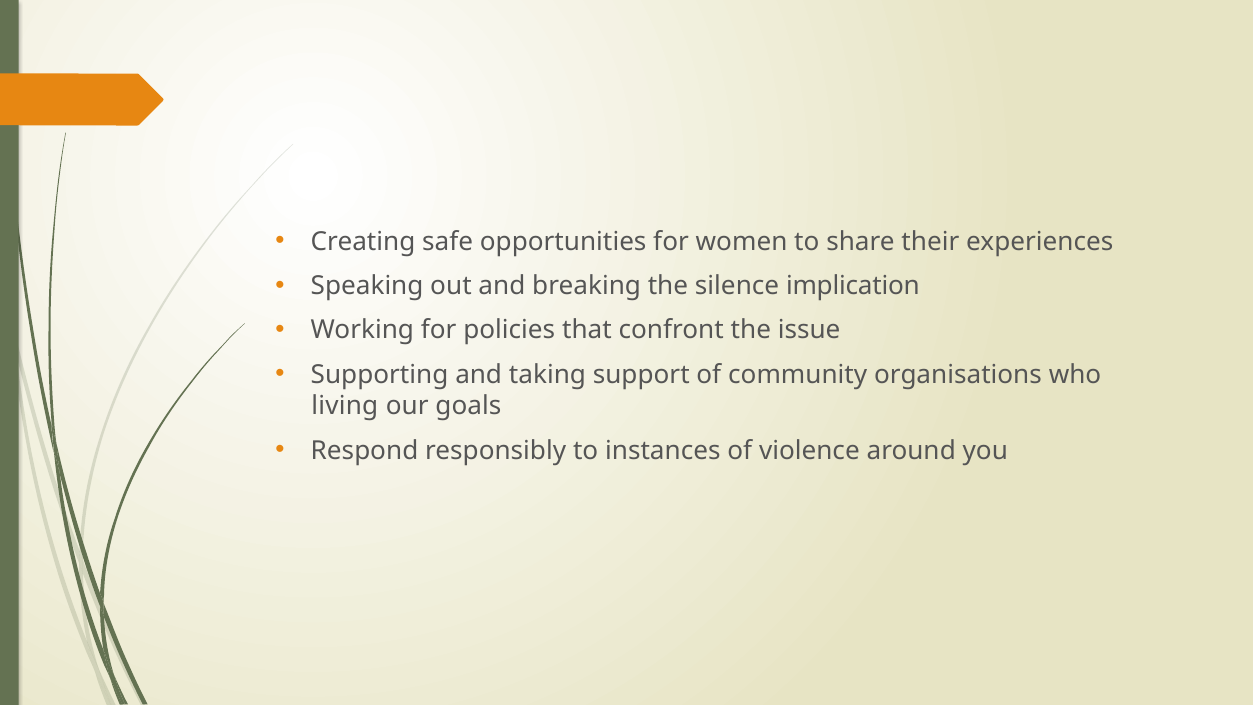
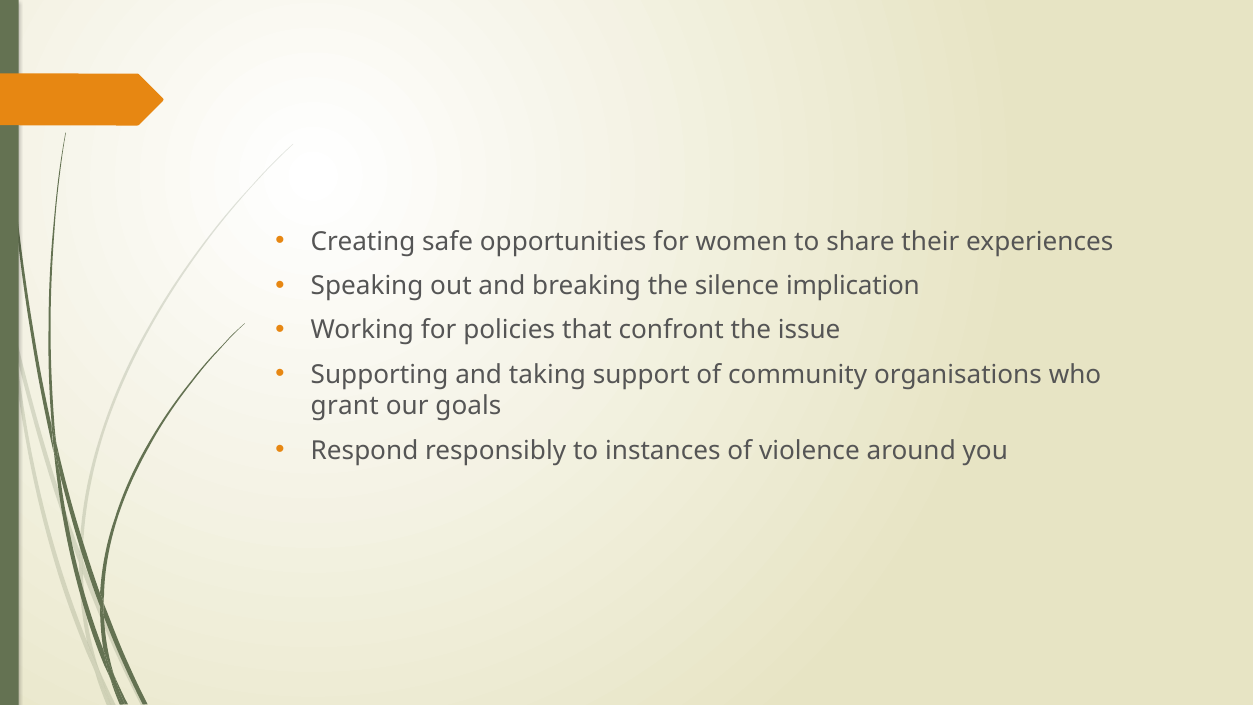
living: living -> grant
